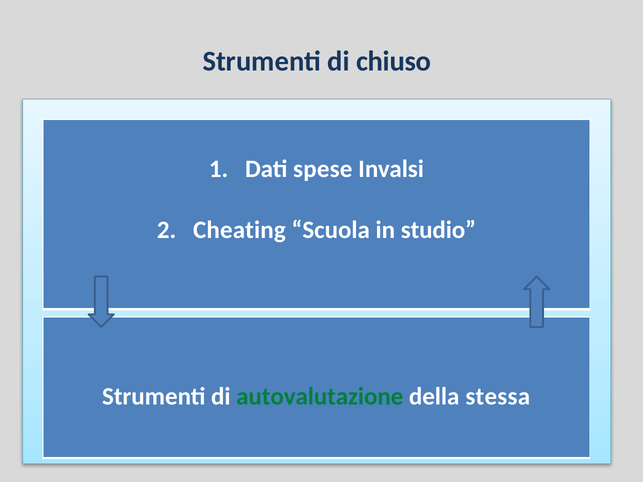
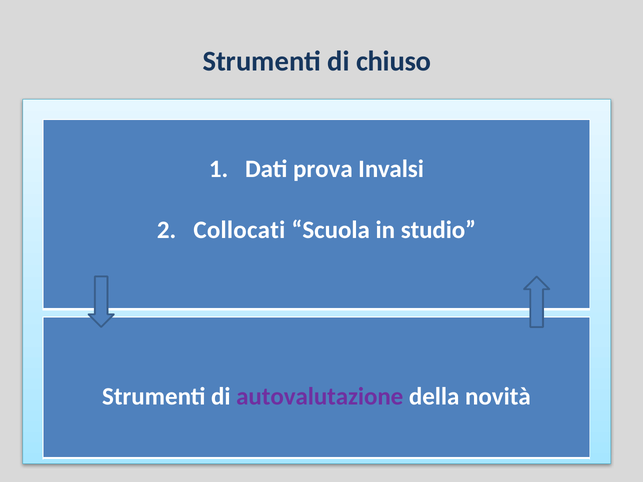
spese: spese -> prova
Cheating: Cheating -> Collocati
autovalutazione colour: green -> purple
stessa: stessa -> novità
